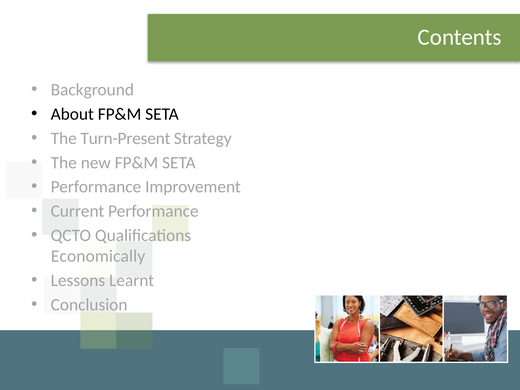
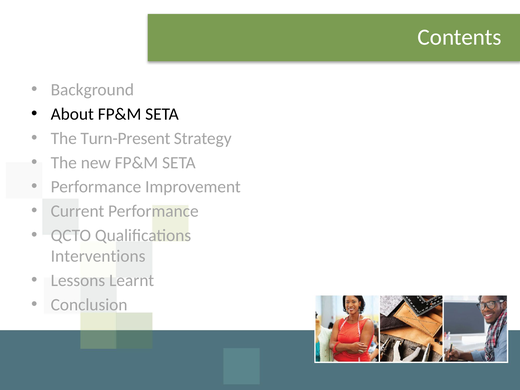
Economically: Economically -> Interventions
